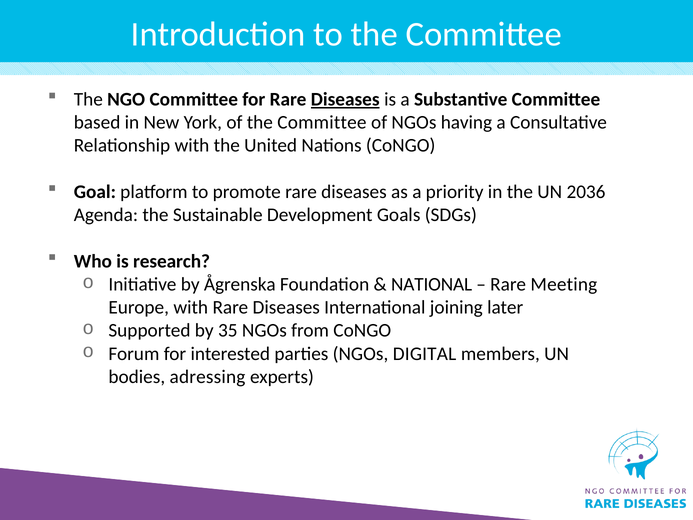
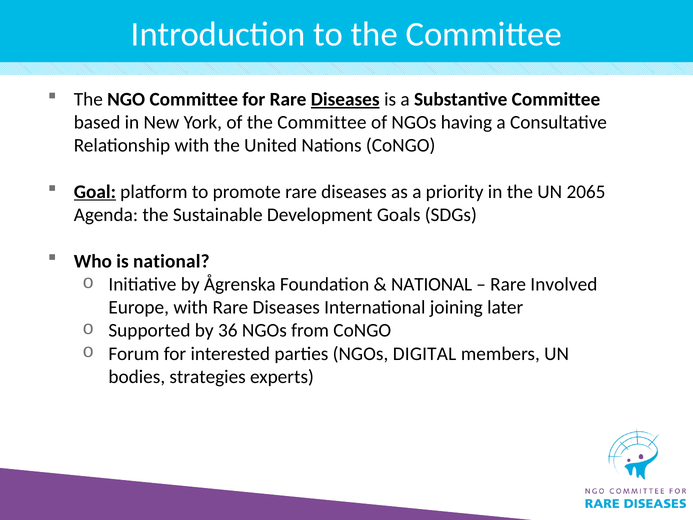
Goal underline: none -> present
2036: 2036 -> 2065
is research: research -> national
Meeting: Meeting -> Involved
35: 35 -> 36
adressing: adressing -> strategies
